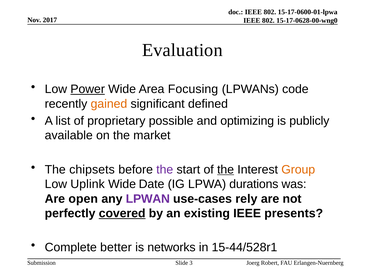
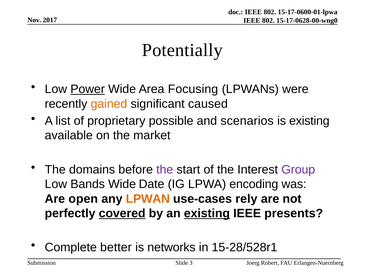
Evaluation: Evaluation -> Potentially
code: code -> were
defined: defined -> caused
optimizing: optimizing -> scenarios
is publicly: publicly -> existing
chipsets: chipsets -> domains
the at (226, 169) underline: present -> none
Group colour: orange -> purple
Uplink: Uplink -> Bands
durations: durations -> encoding
LPWAN colour: purple -> orange
existing at (207, 213) underline: none -> present
15-44/528r1: 15-44/528r1 -> 15-28/528r1
